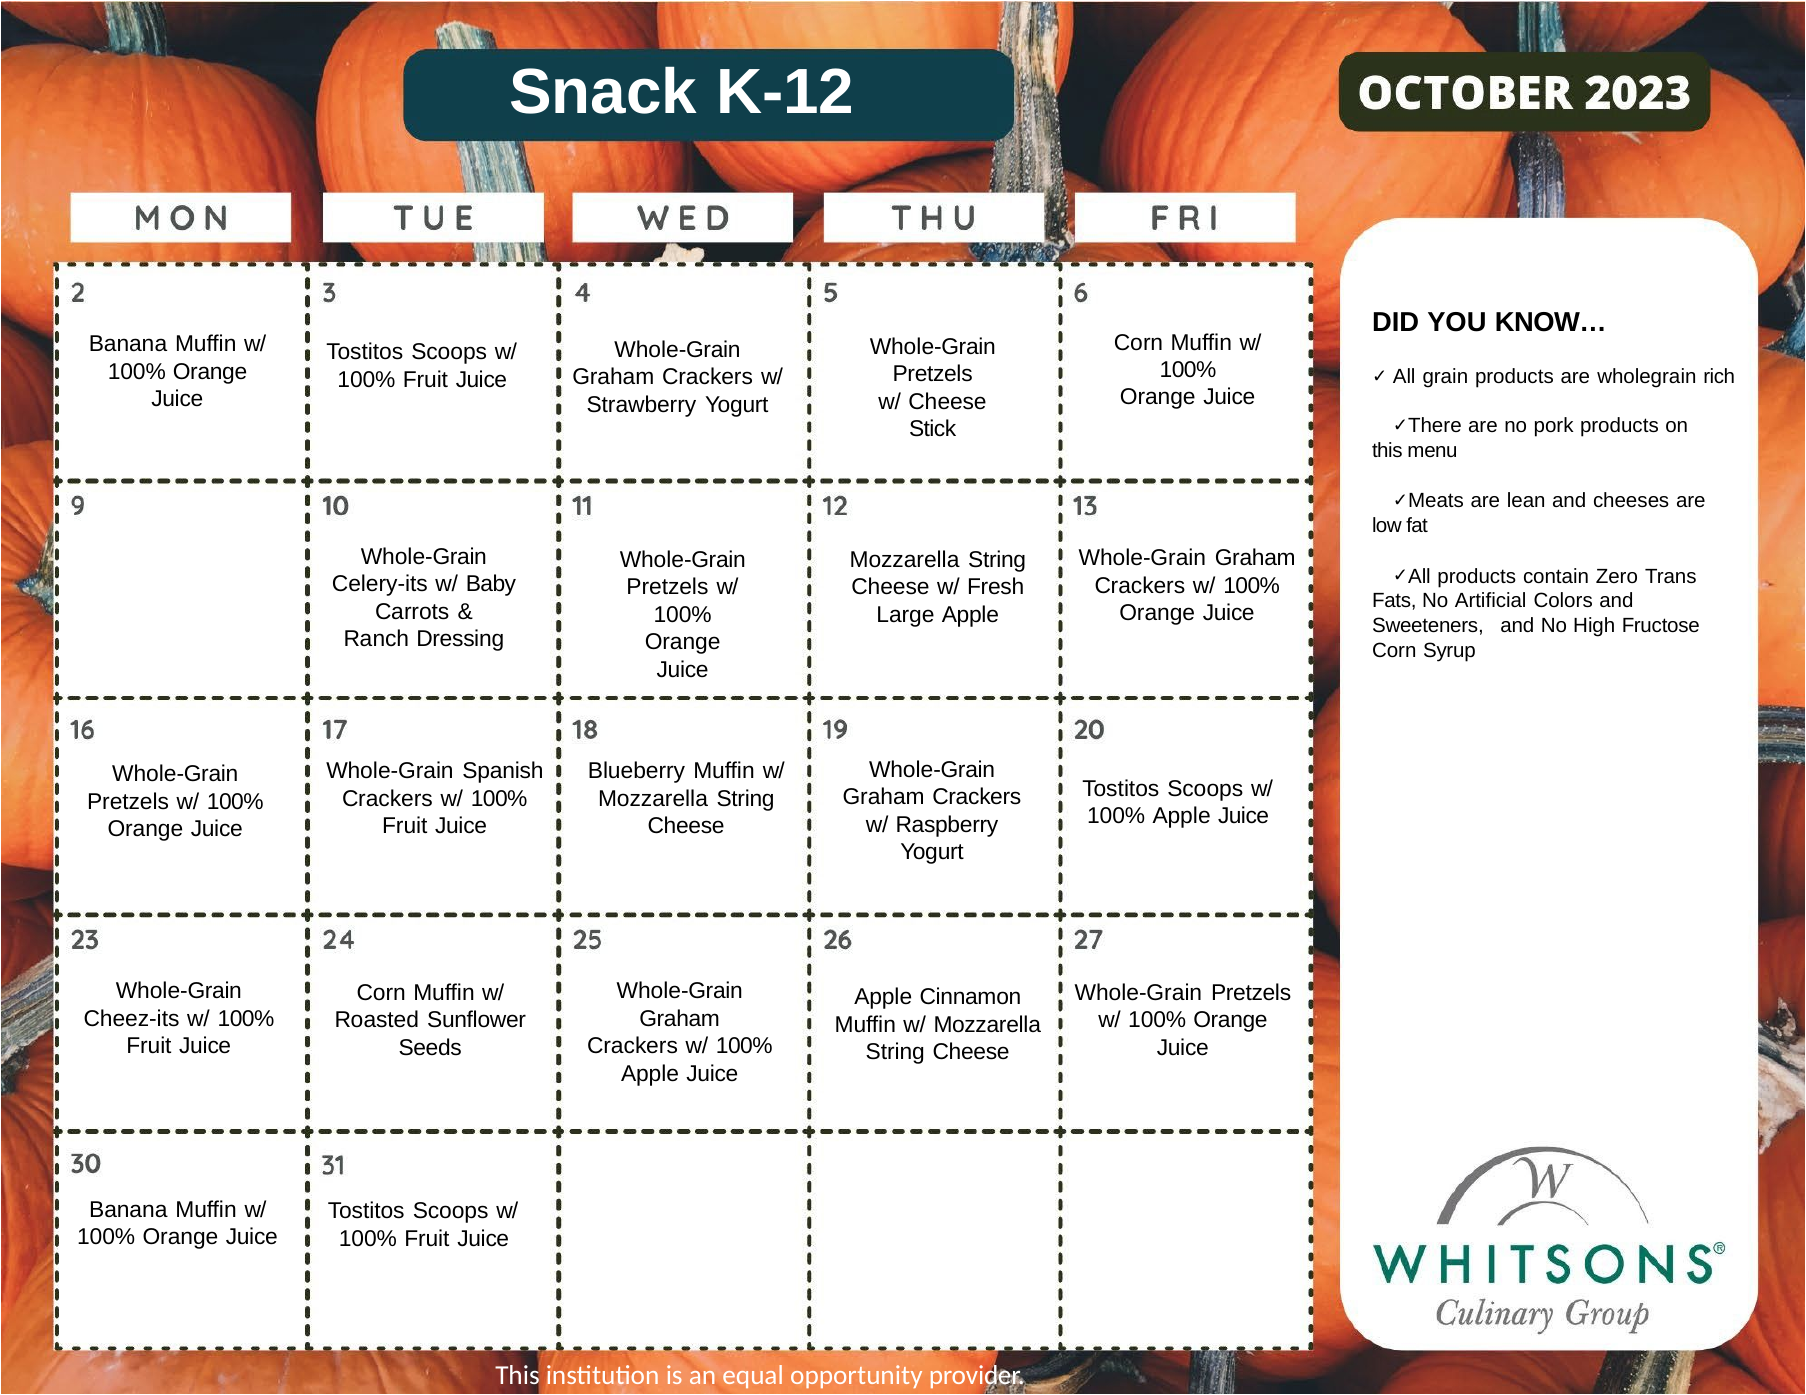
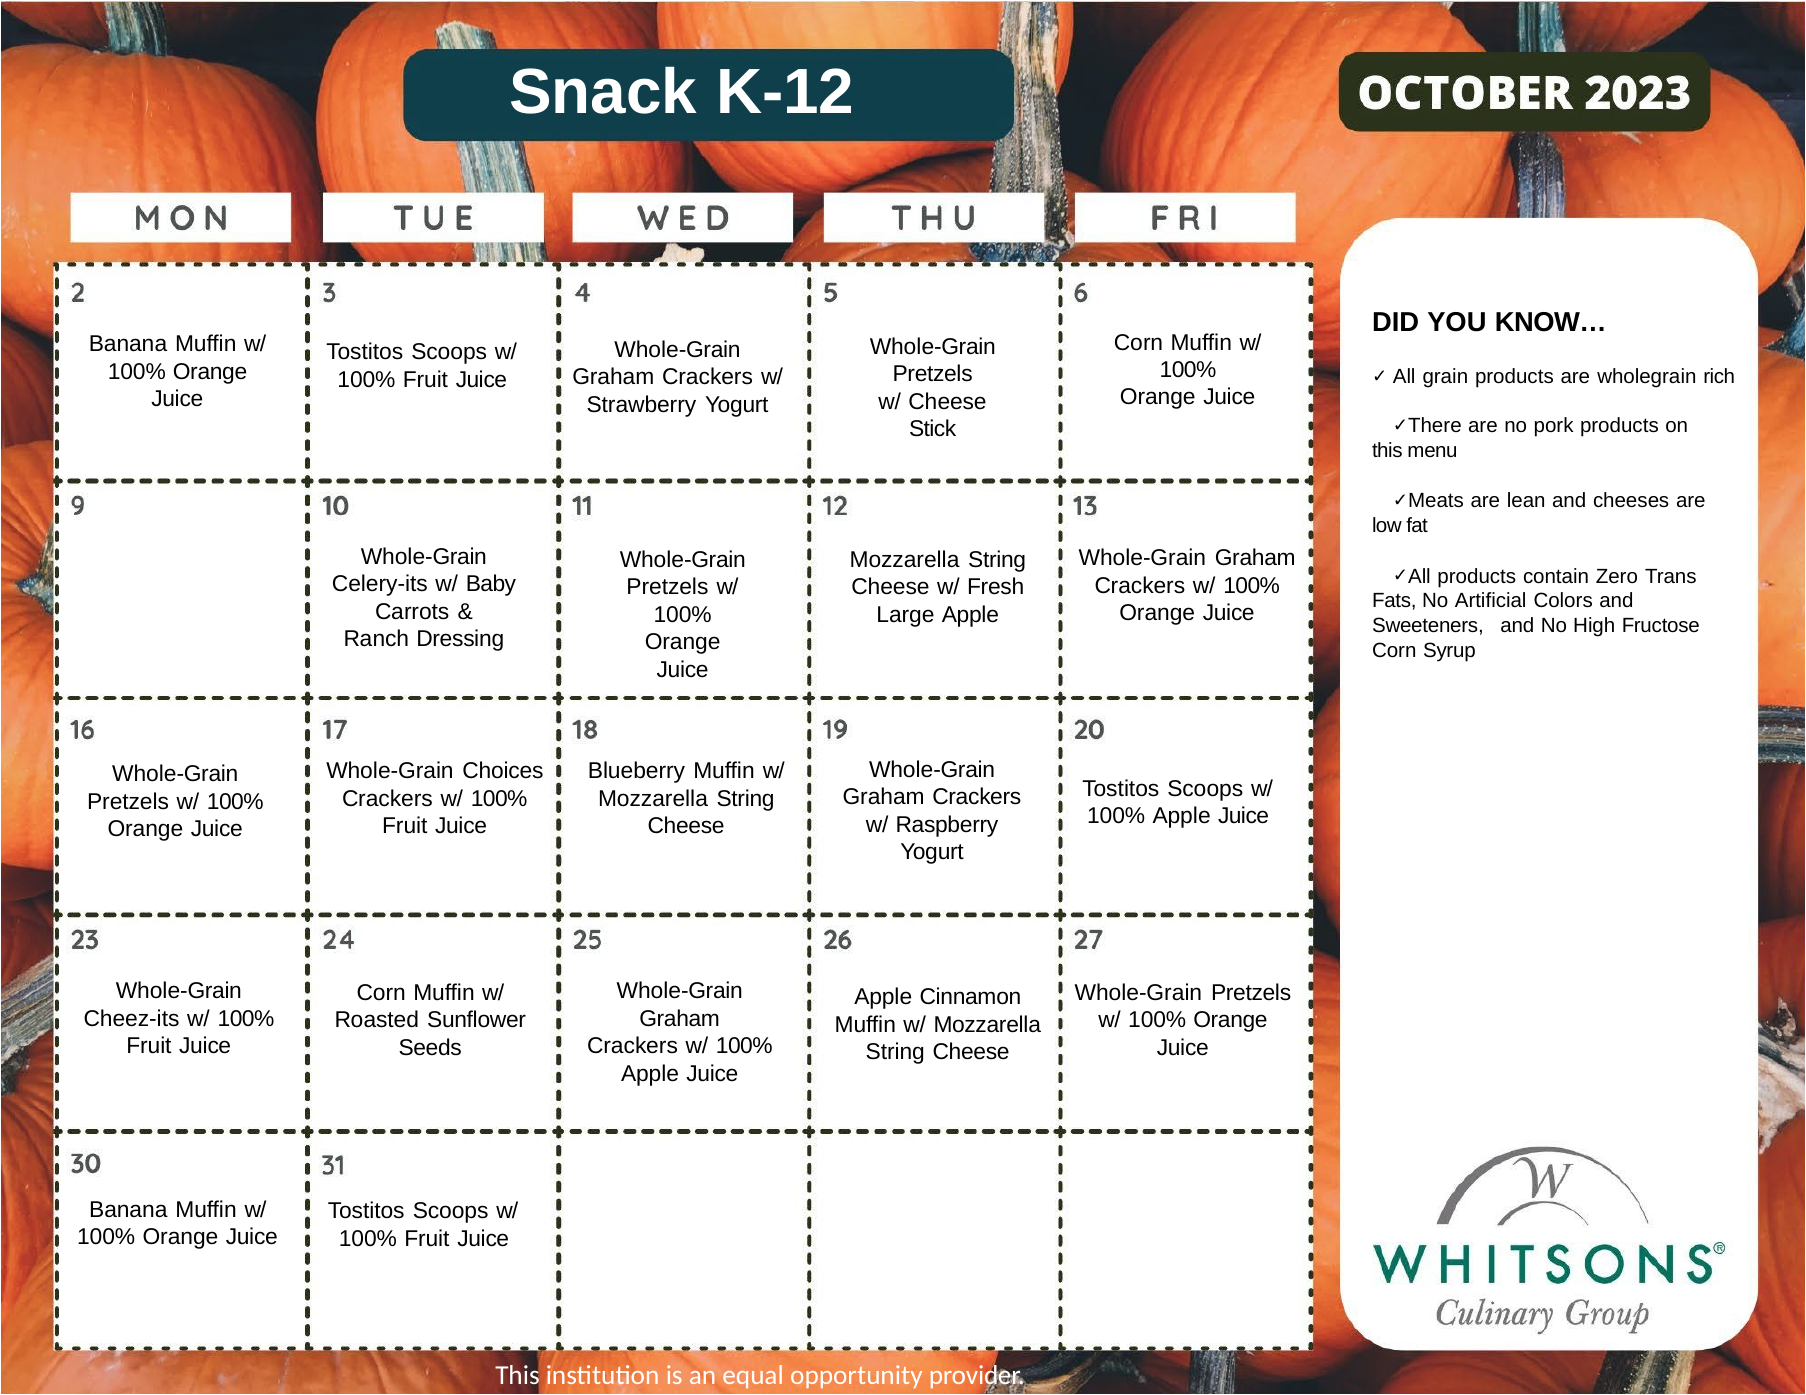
Spanish: Spanish -> Choices
